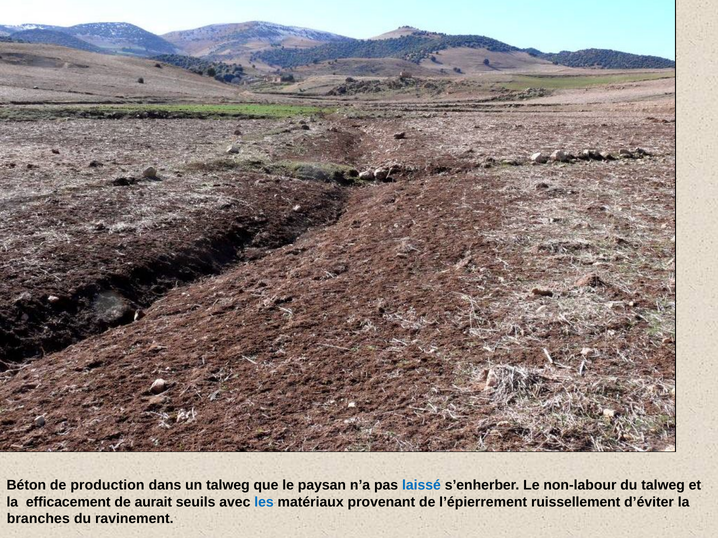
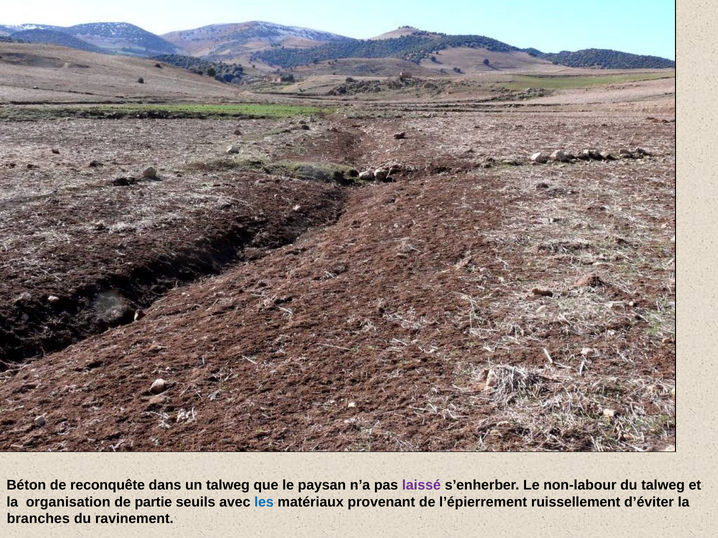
production: production -> reconquête
laissé at (421, 486) colour: blue -> purple
efficacement: efficacement -> organisation
aurait: aurait -> partie
